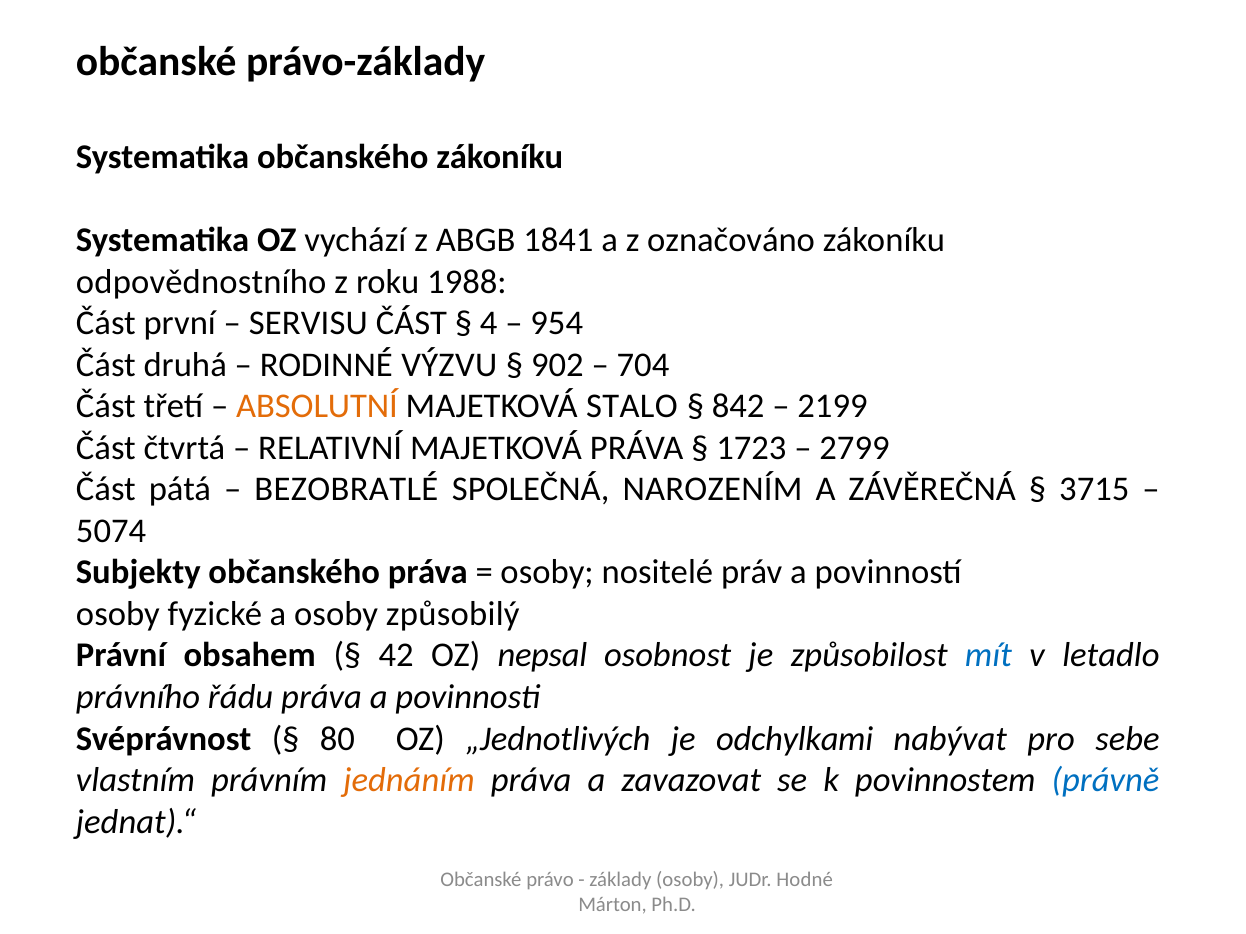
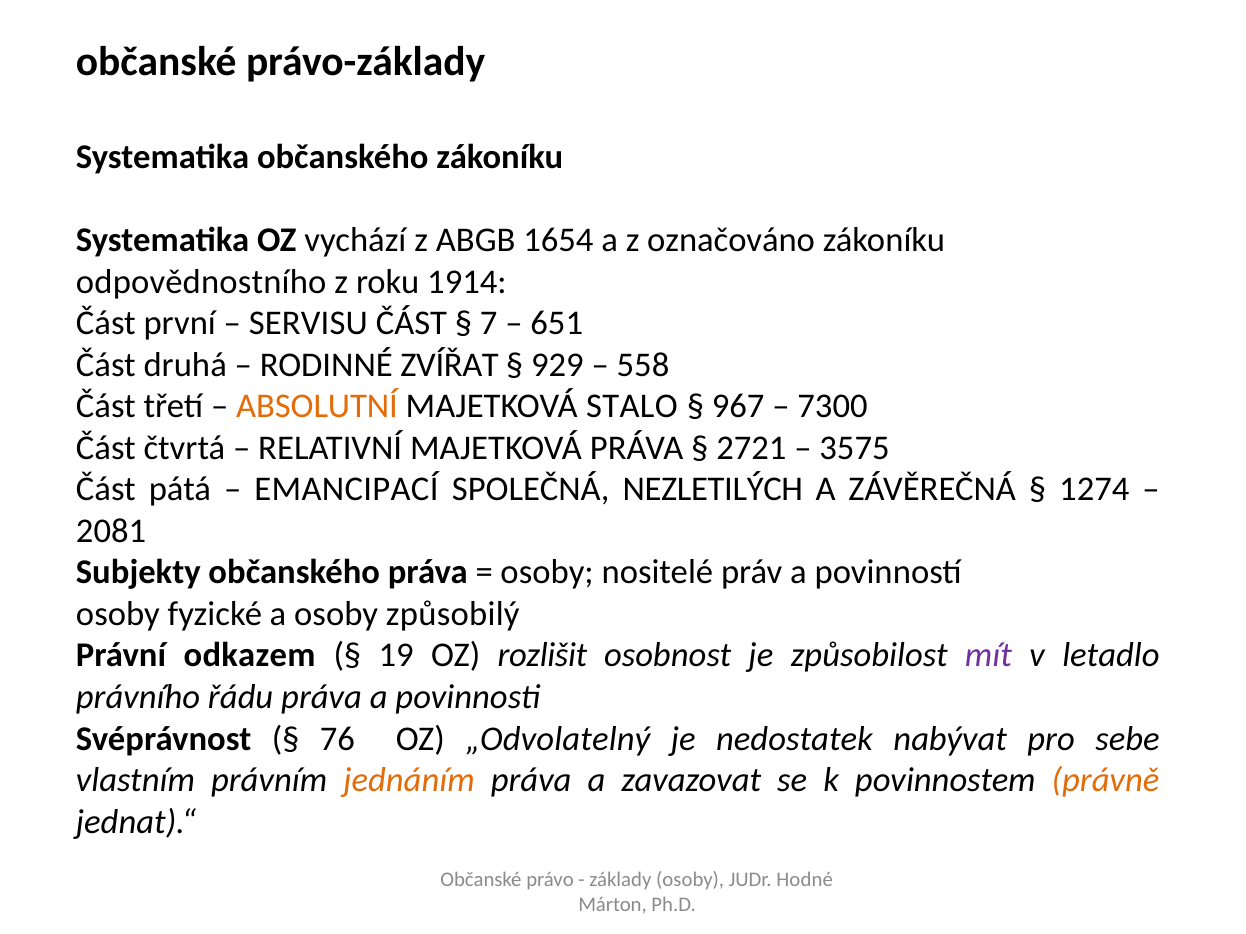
1841: 1841 -> 1654
1988: 1988 -> 1914
4: 4 -> 7
954: 954 -> 651
VÝZVU: VÝZVU -> ZVÍŘAT
902: 902 -> 929
704: 704 -> 558
842: 842 -> 967
2199: 2199 -> 7300
1723: 1723 -> 2721
2799: 2799 -> 3575
BEZOBRATLÉ: BEZOBRATLÉ -> EMANCIPACÍ
NAROZENÍM: NAROZENÍM -> NEZLETILÝCH
3715: 3715 -> 1274
5074: 5074 -> 2081
obsahem: obsahem -> odkazem
42: 42 -> 19
nepsal: nepsal -> rozlišit
mít colour: blue -> purple
80: 80 -> 76
„Jednotlivých: „Jednotlivých -> „Odvolatelný
odchylkami: odchylkami -> nedostatek
právně colour: blue -> orange
